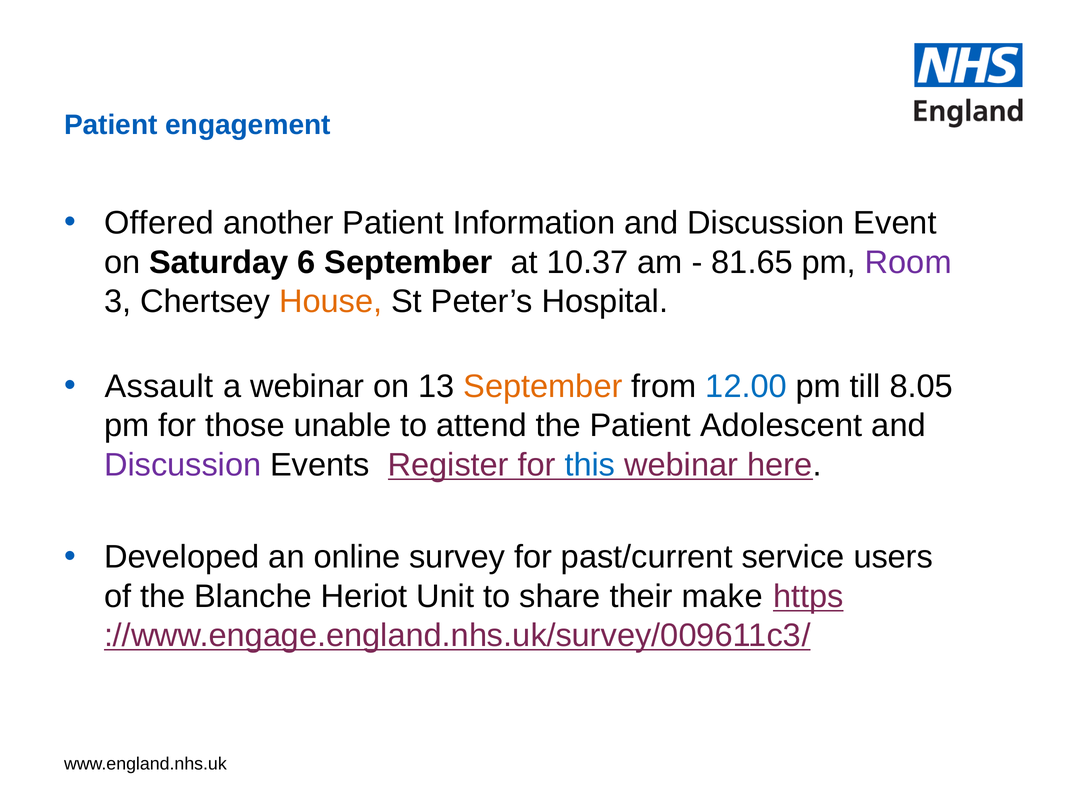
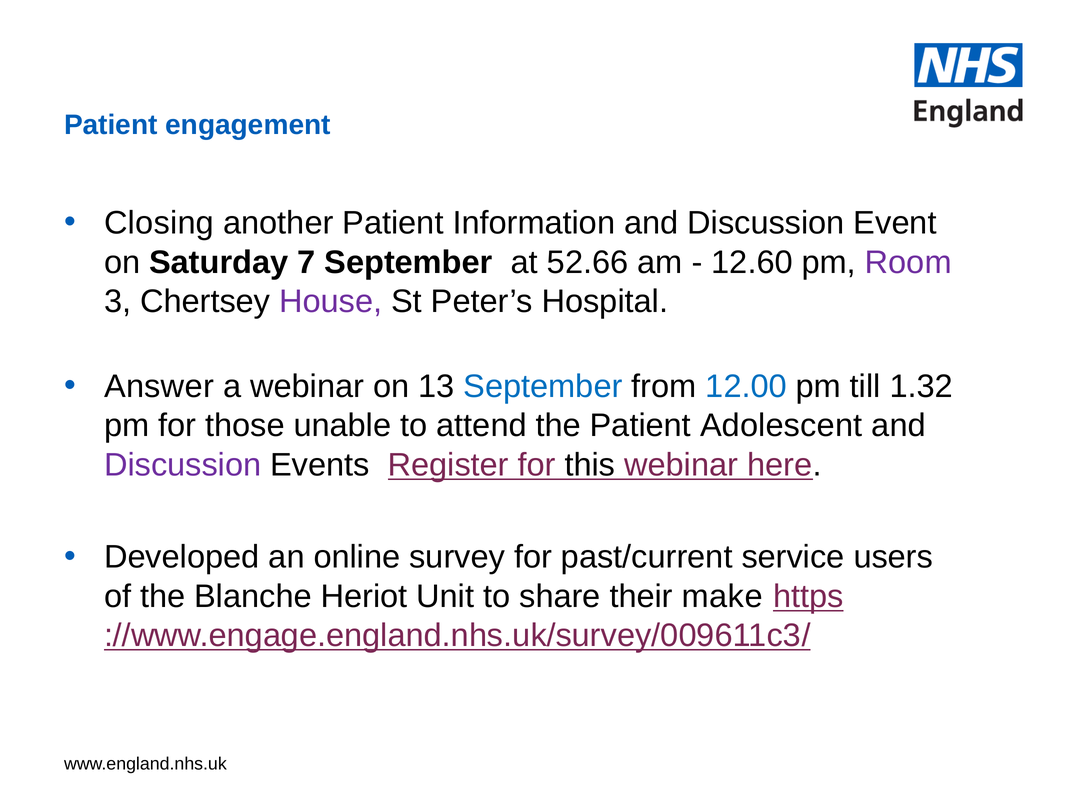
Offered: Offered -> Closing
6: 6 -> 7
10.37: 10.37 -> 52.66
81.65: 81.65 -> 12.60
House colour: orange -> purple
Assault: Assault -> Answer
September at (543, 387) colour: orange -> blue
8.05: 8.05 -> 1.32
this colour: blue -> black
